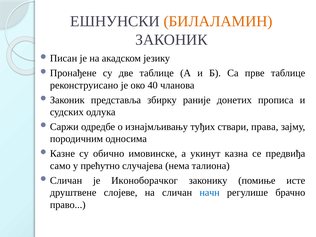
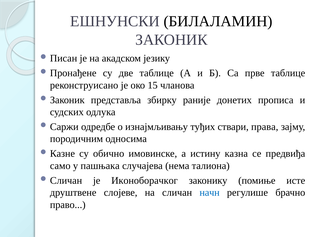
БИЛАЛАМИН colour: orange -> black
40: 40 -> 15
укинут: укинут -> истину
прећутно: прећутно -> пашњака
